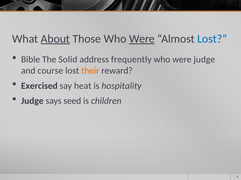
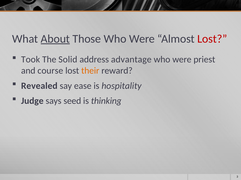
Were at (142, 39) underline: present -> none
Lost at (212, 39) colour: blue -> red
Bible: Bible -> Took
frequently: frequently -> advantage
were judge: judge -> priest
Exercised: Exercised -> Revealed
heat: heat -> ease
children: children -> thinking
